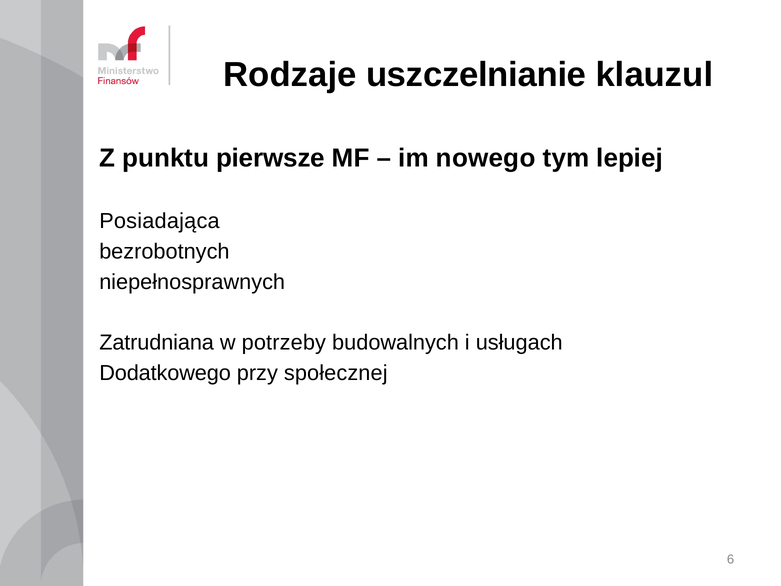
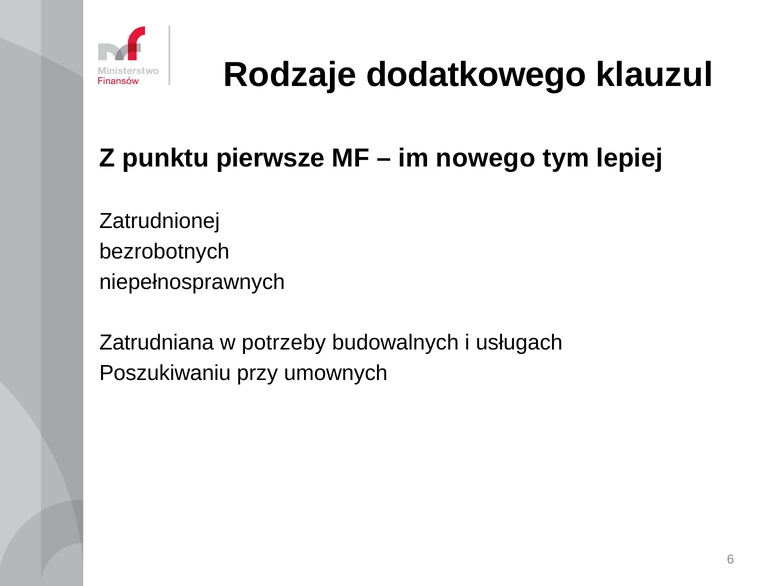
uszczelnianie: uszczelnianie -> dodatkowego
Posiadająca: Posiadająca -> Zatrudnionej
Dodatkowego: Dodatkowego -> Poszukiwaniu
społecznej: społecznej -> umownych
